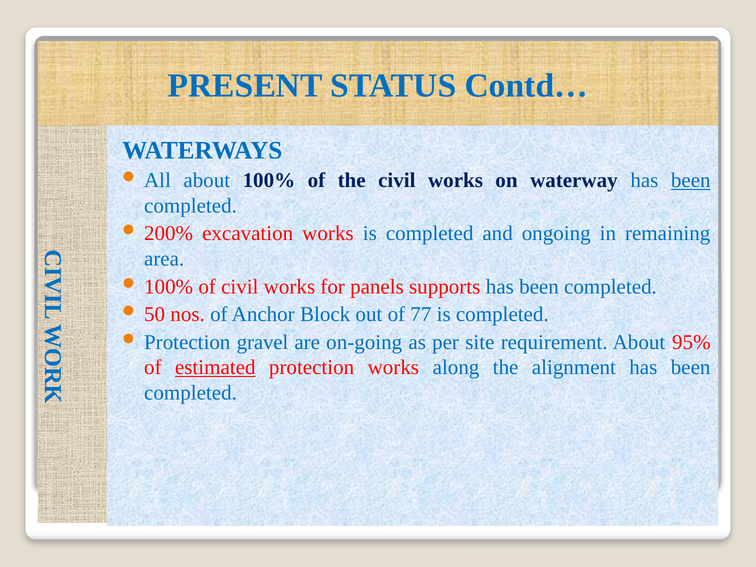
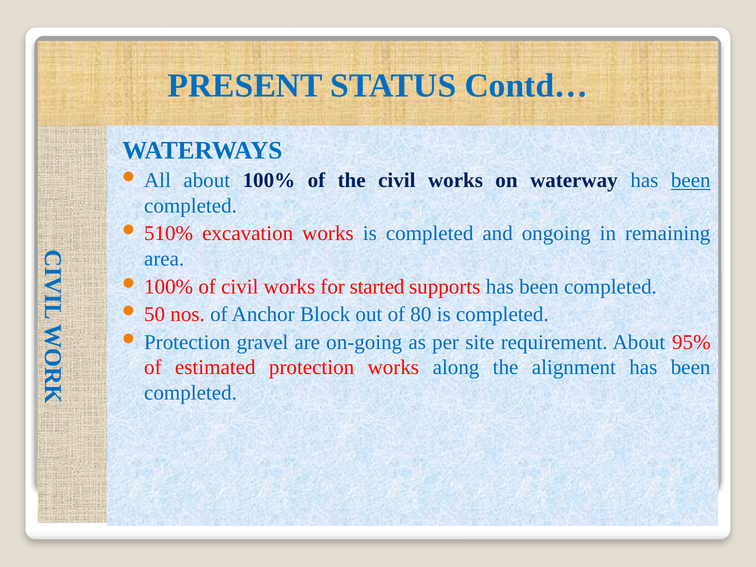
200%: 200% -> 510%
panels: panels -> started
77: 77 -> 80
estimated underline: present -> none
